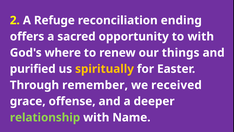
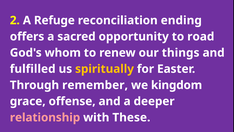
to with: with -> road
where: where -> whom
purified: purified -> fulfilled
received: received -> kingdom
relationship colour: light green -> pink
Name: Name -> These
